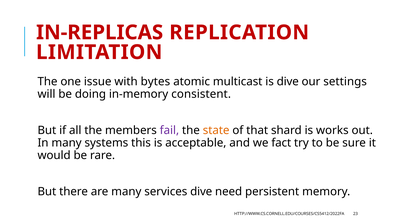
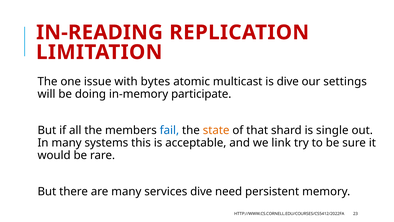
IN-REPLICAS: IN-REPLICAS -> IN-READING
consistent: consistent -> participate
fail colour: purple -> blue
works: works -> single
fact: fact -> link
